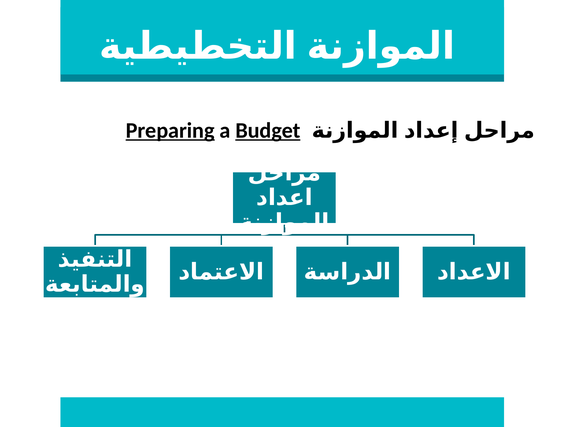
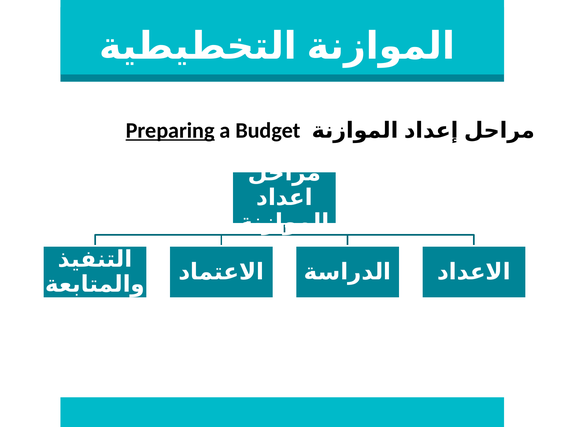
Budget underline: present -> none
